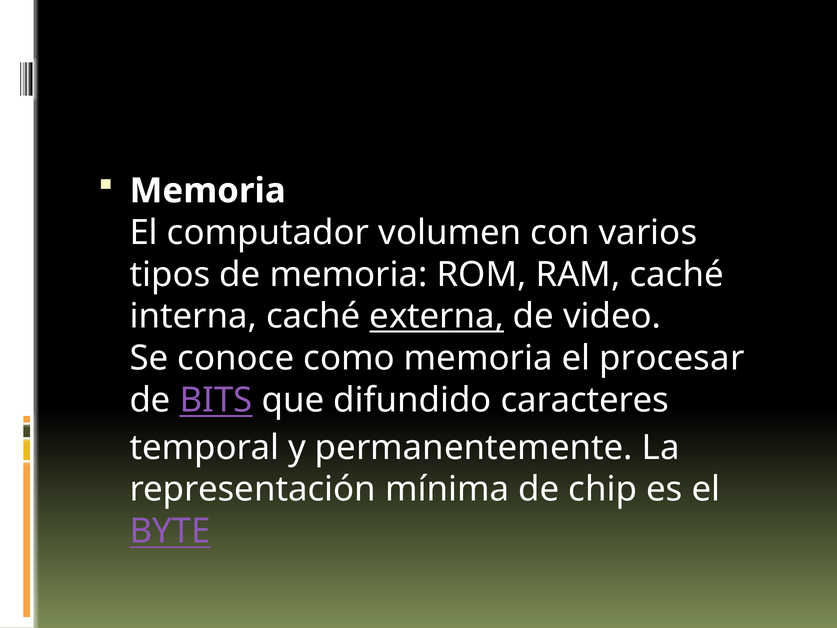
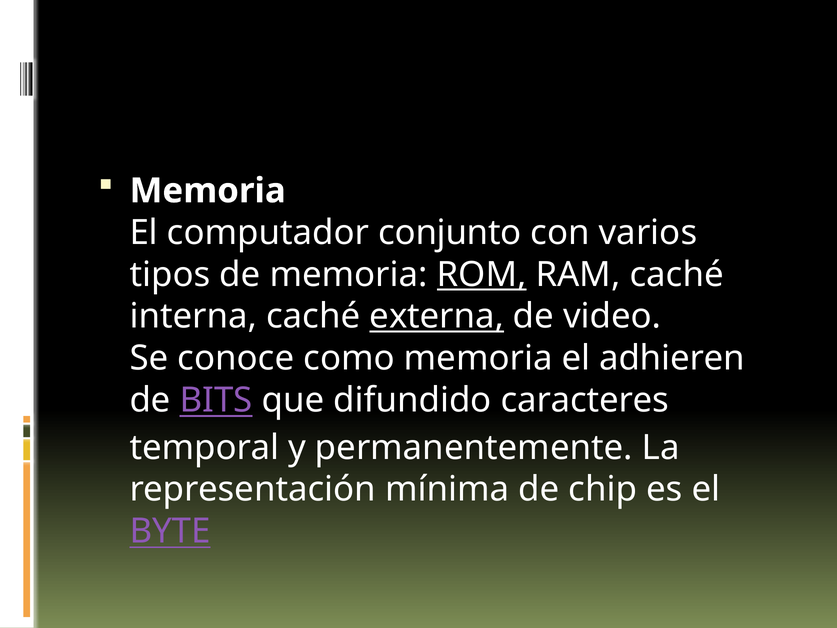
volumen: volumen -> conjunto
ROM underline: none -> present
procesar: procesar -> adhieren
